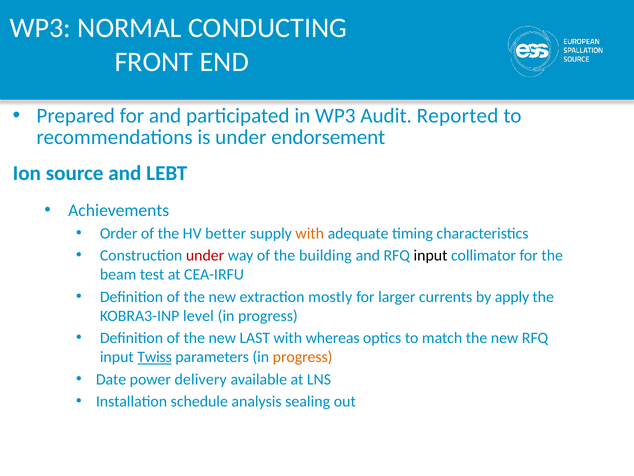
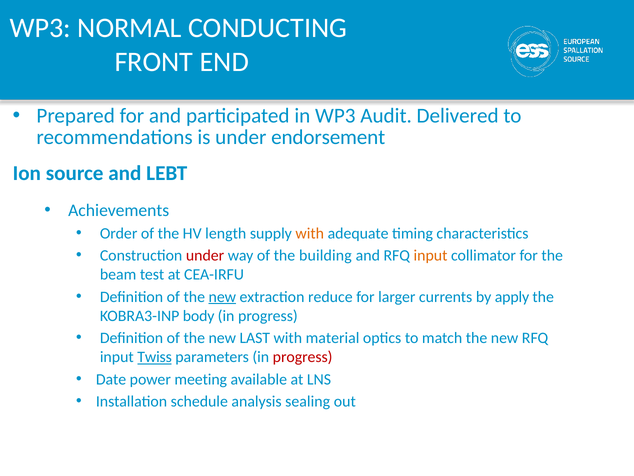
Reported: Reported -> Delivered
better: better -> length
input at (431, 255) colour: black -> orange
new at (222, 297) underline: none -> present
mostly: mostly -> reduce
level: level -> body
whereas: whereas -> material
progress at (303, 357) colour: orange -> red
delivery: delivery -> meeting
